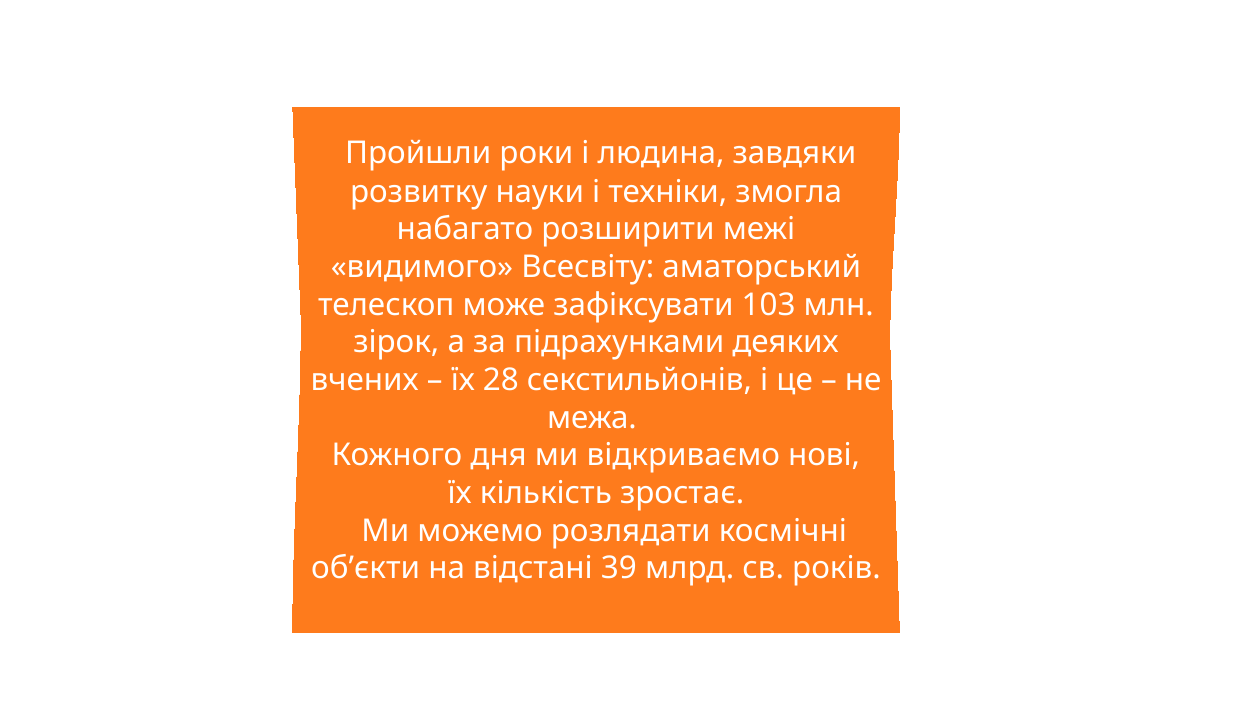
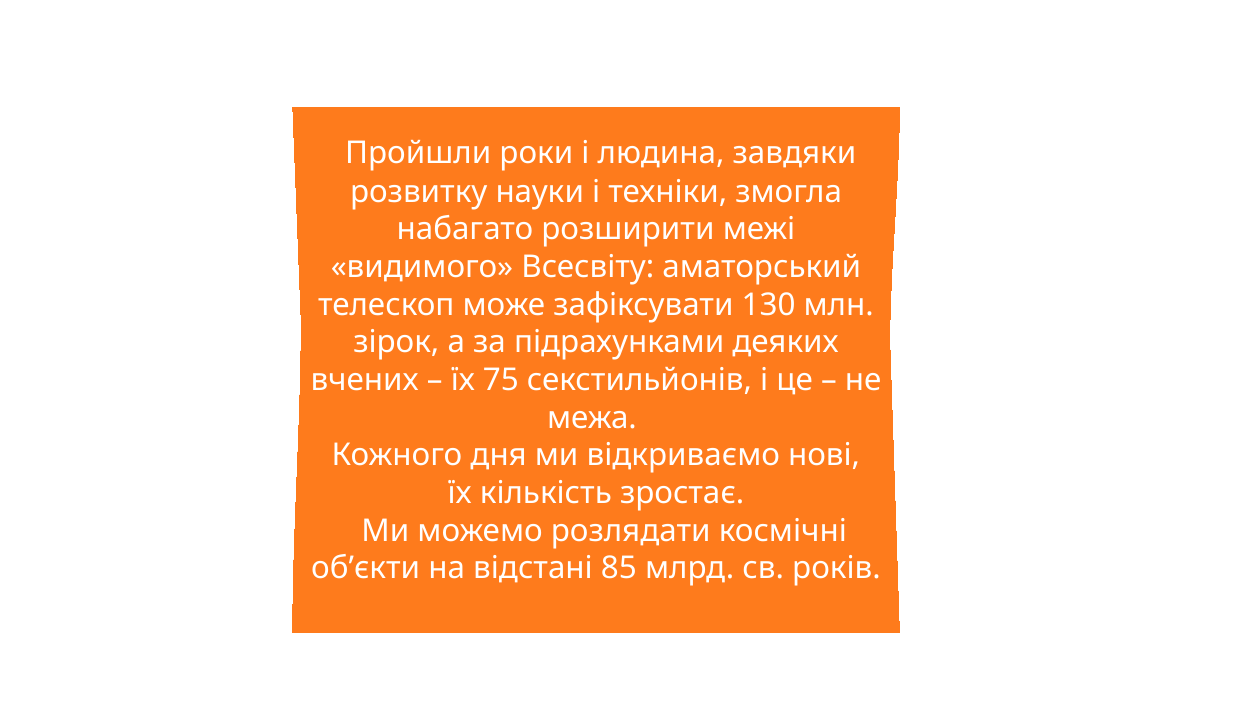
103: 103 -> 130
28: 28 -> 75
39: 39 -> 85
